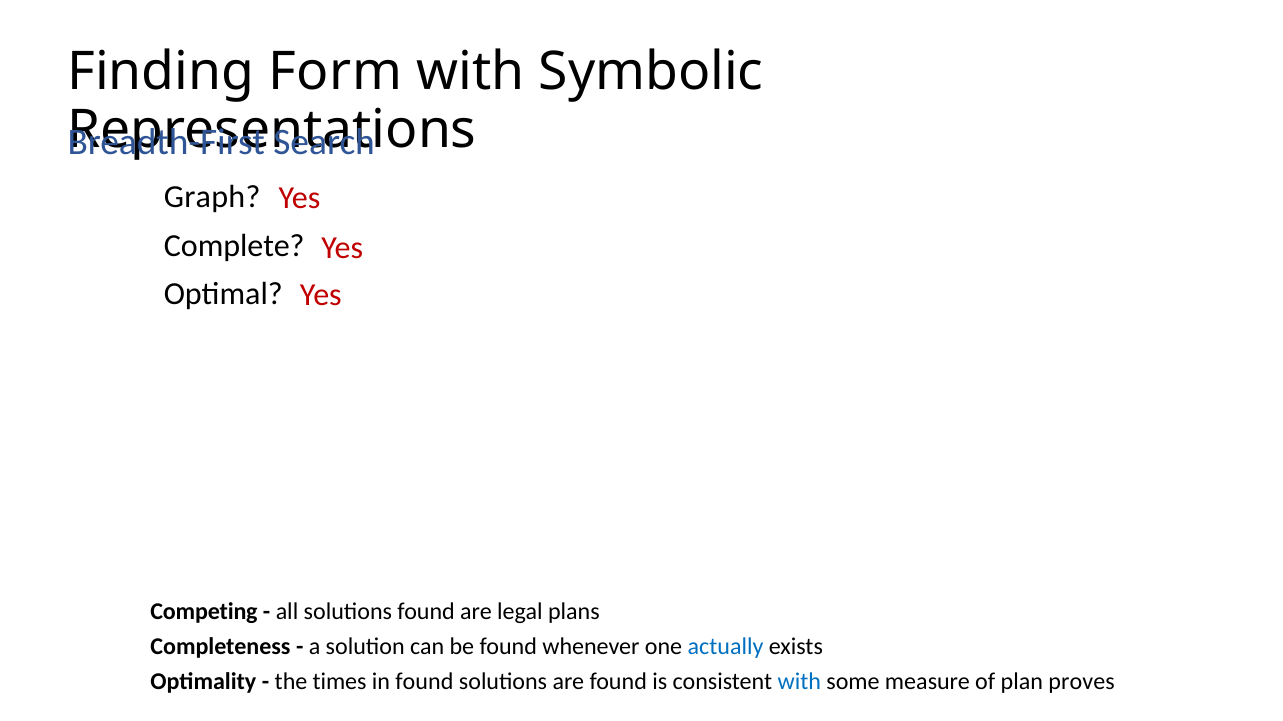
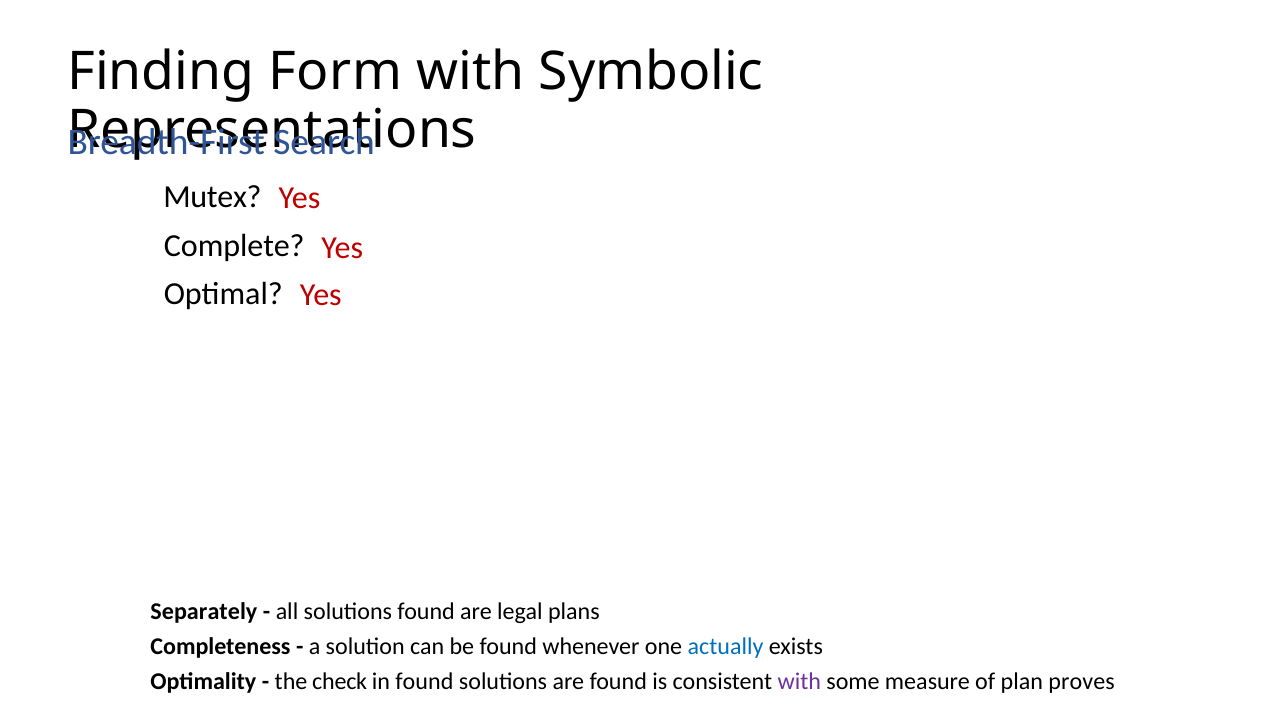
Graph: Graph -> Mutex
Competing: Competing -> Separately
times: times -> check
with at (799, 682) colour: blue -> purple
